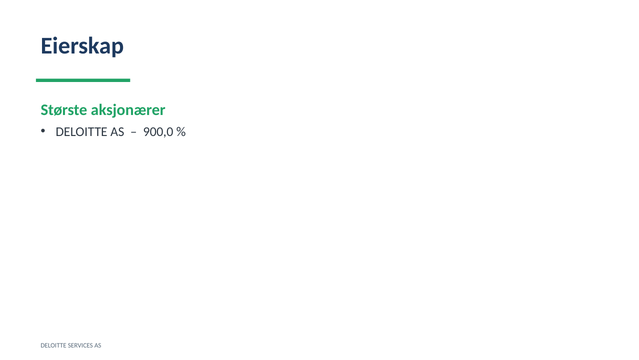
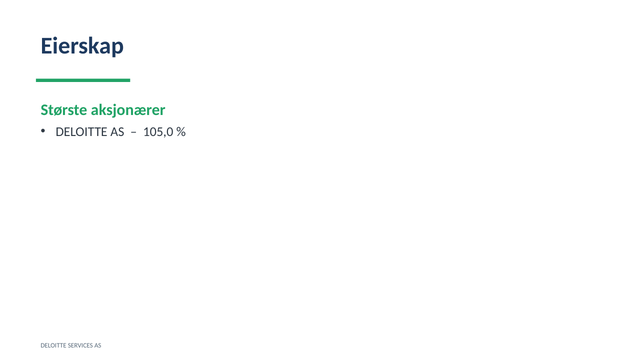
900,0: 900,0 -> 105,0
